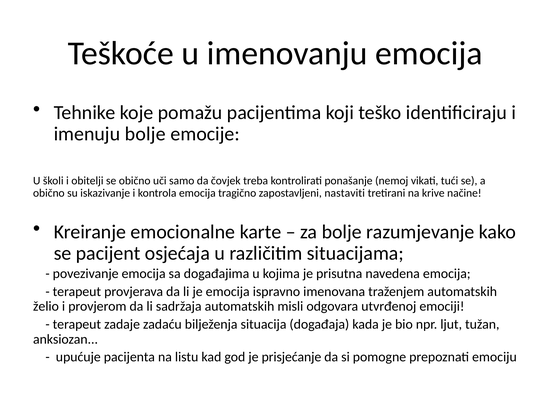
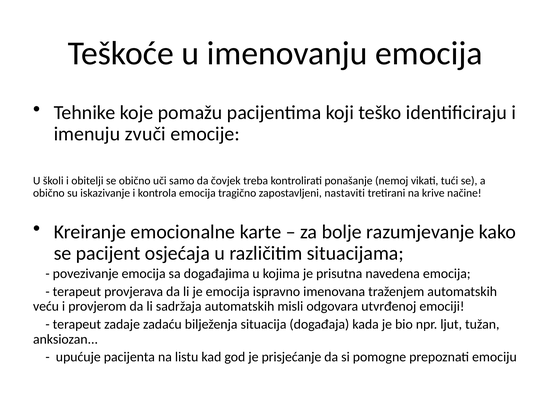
imenuju bolje: bolje -> zvuči
želio: želio -> veću
